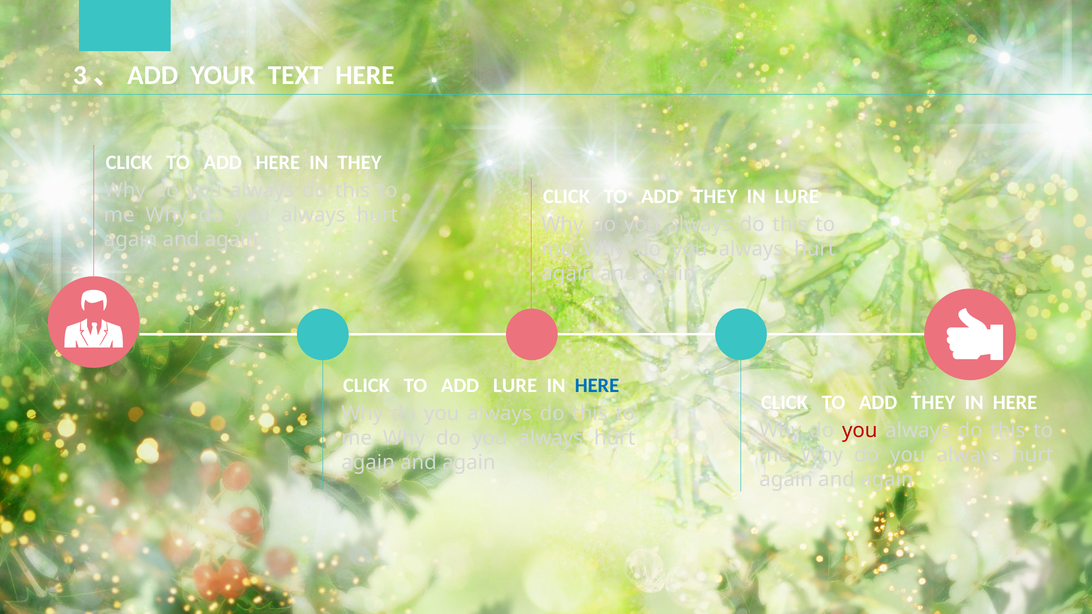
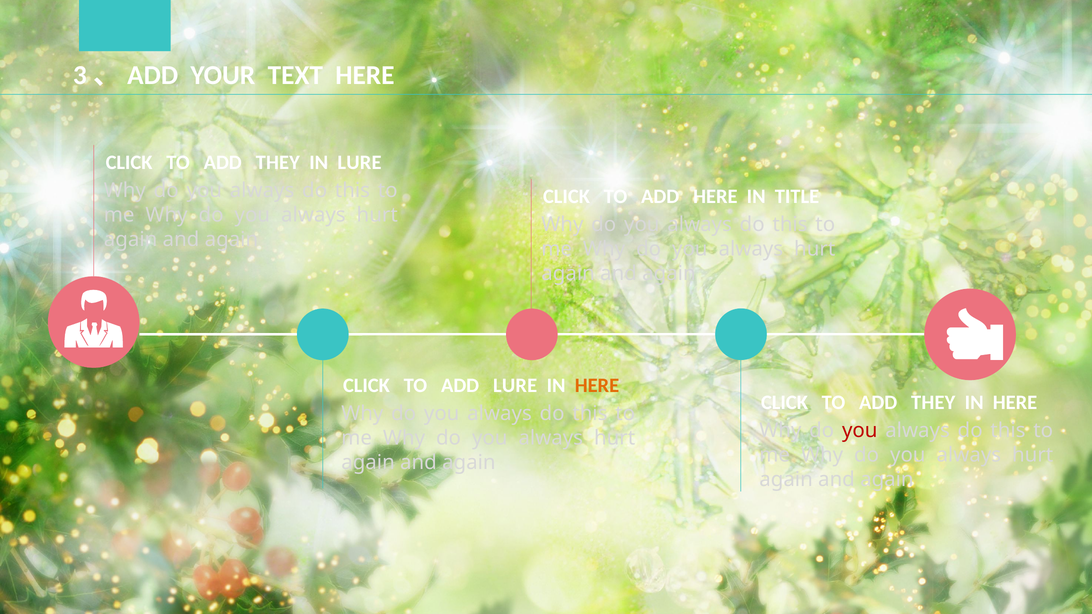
HERE at (278, 162): HERE -> THEY
IN THEY: THEY -> LURE
THEY at (715, 197): THEY -> HERE
IN LURE: LURE -> TITLE
HERE at (597, 386) colour: blue -> orange
